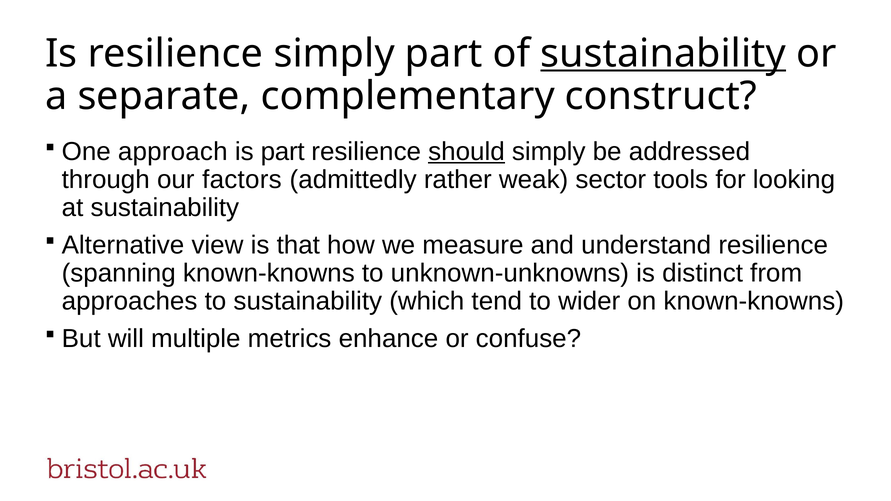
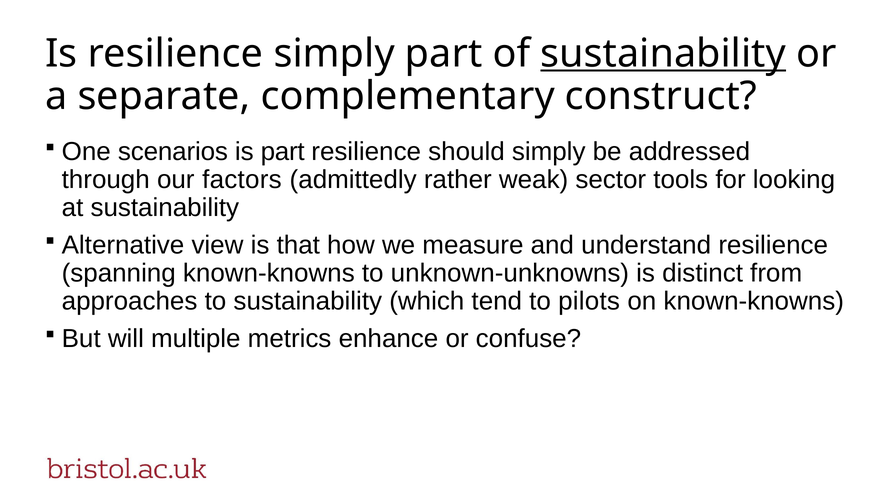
approach: approach -> scenarios
should underline: present -> none
wider: wider -> pilots
